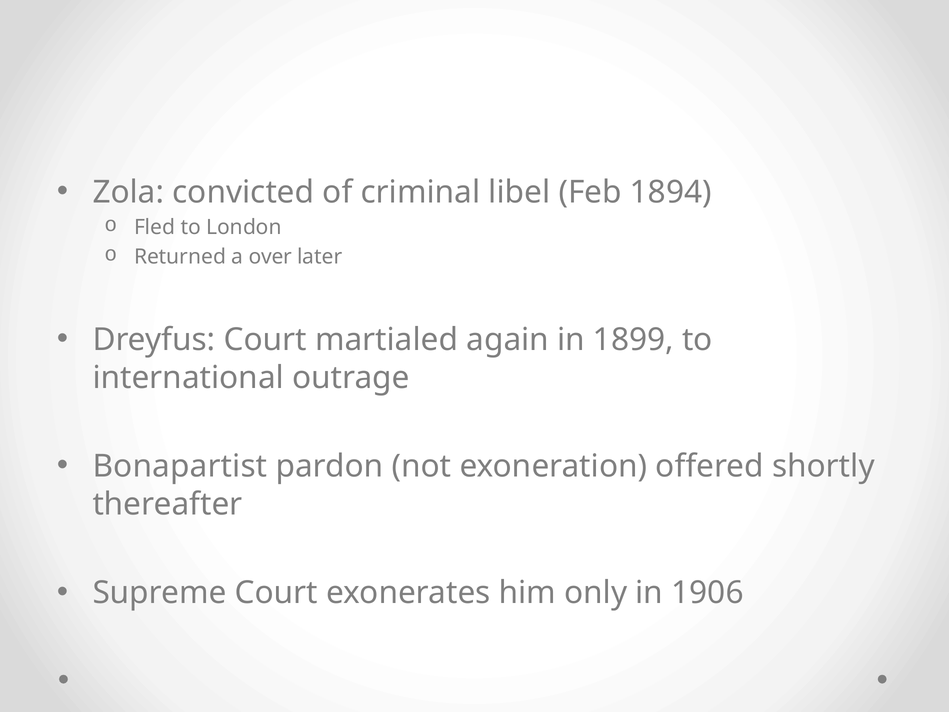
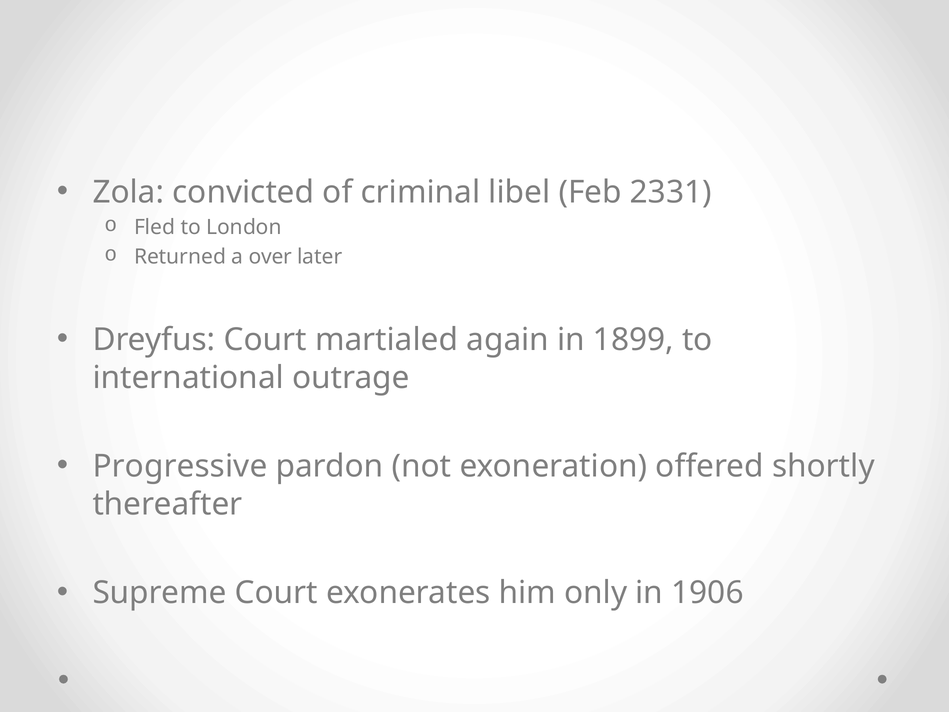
1894: 1894 -> 2331
Bonapartist: Bonapartist -> Progressive
